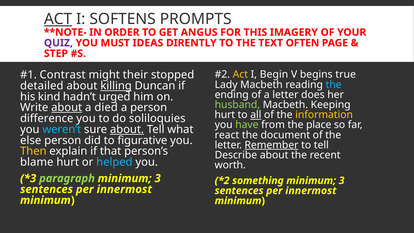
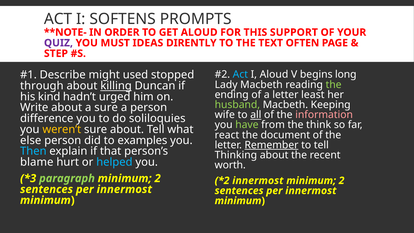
ACT at (58, 19) underline: present -> none
GET ANGUS: ANGUS -> ALOUD
IMAGERY: IMAGERY -> SUPPORT
Act at (240, 74) colour: yellow -> light blue
I Begin: Begin -> Aloud
true: true -> long
Contrast: Contrast -> Describe
their: their -> used
the at (334, 85) colour: light blue -> light green
detailed: detailed -> through
does: does -> least
about at (67, 108) underline: present -> none
a died: died -> sure
hurt at (225, 115): hurt -> wife
information colour: yellow -> pink
place: place -> think
weren’t colour: light blue -> yellow
about at (127, 129) underline: present -> none
figurative: figurative -> examples
Then colour: yellow -> light blue
Describe: Describe -> Thinking
3 at (158, 178): 3 -> 2
something at (258, 181): something -> innermost
3 at (342, 181): 3 -> 2
